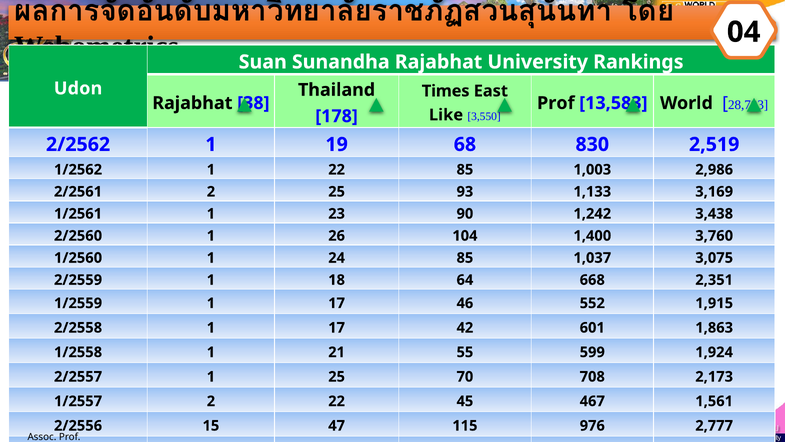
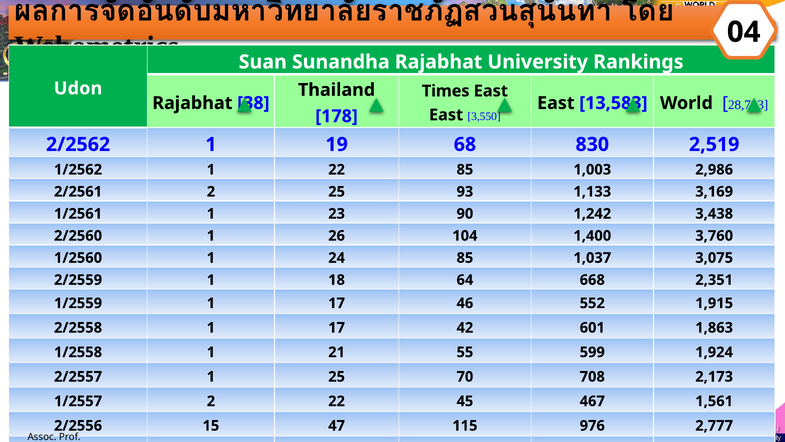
Like at (446, 115): Like -> East
Prof at (556, 103): Prof -> East
